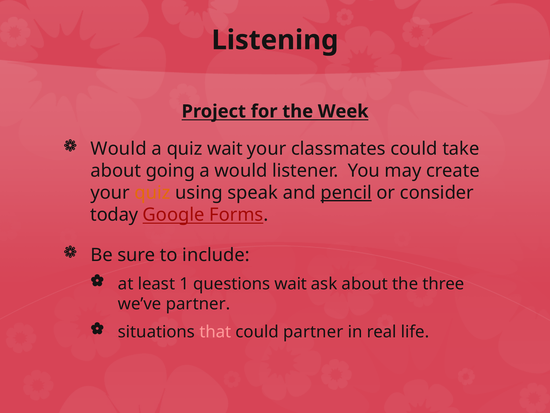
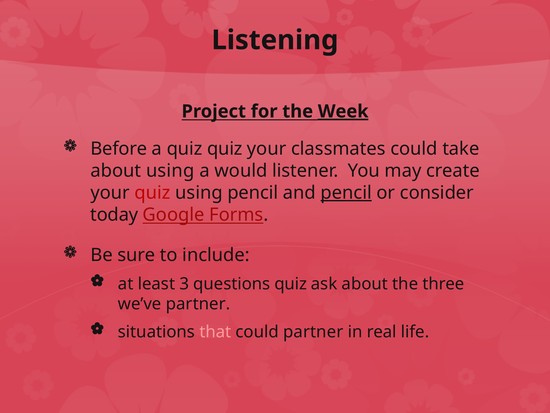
Week underline: none -> present
Would at (119, 149): Would -> Before
quiz wait: wait -> quiz
about going: going -> using
quiz at (153, 193) colour: orange -> red
using speak: speak -> pencil
1: 1 -> 3
questions wait: wait -> quiz
